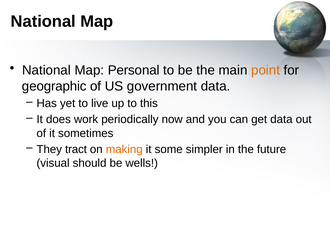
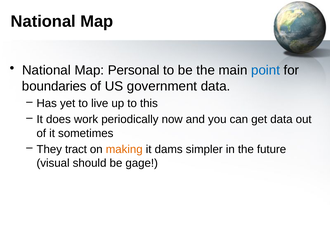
point colour: orange -> blue
geographic: geographic -> boundaries
some: some -> dams
wells: wells -> gage
